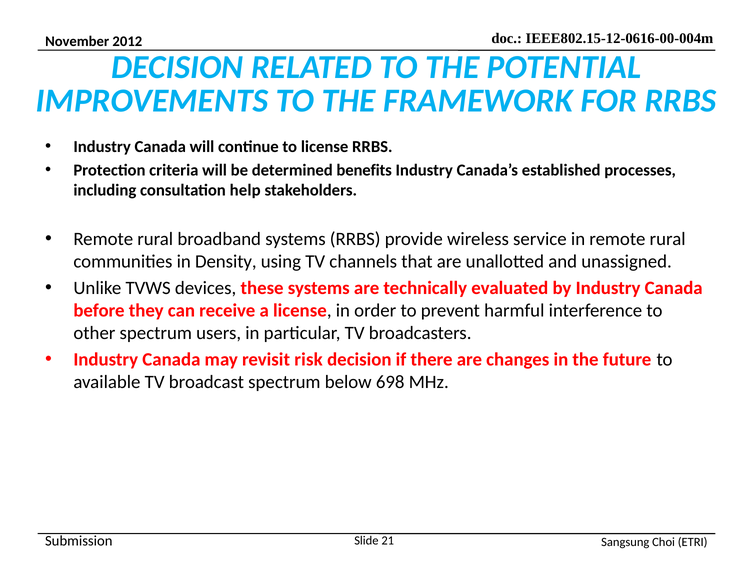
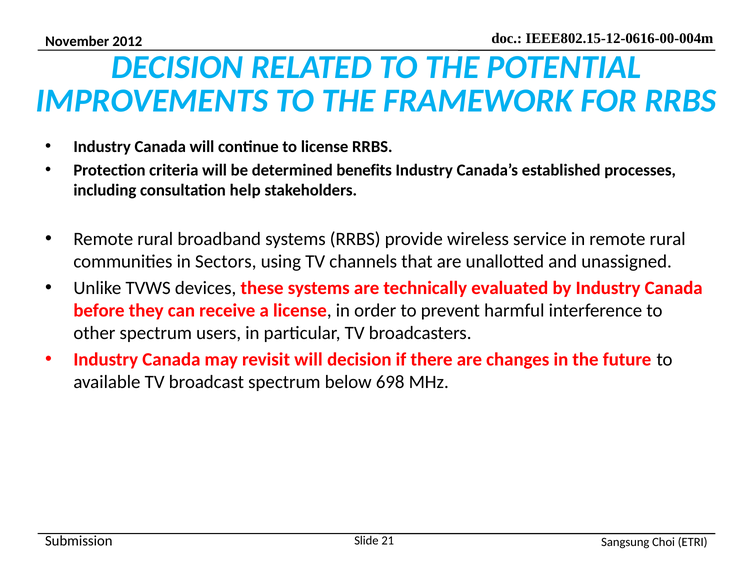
Density: Density -> Sectors
revisit risk: risk -> will
